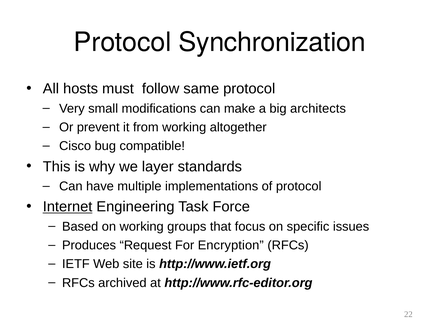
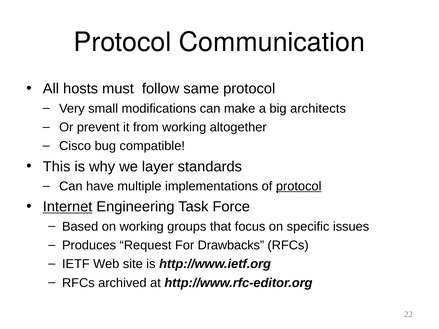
Synchronization: Synchronization -> Communication
protocol at (299, 186) underline: none -> present
Encryption: Encryption -> Drawbacks
